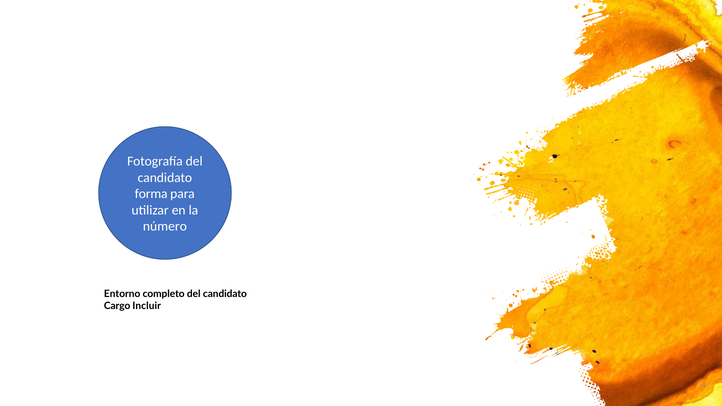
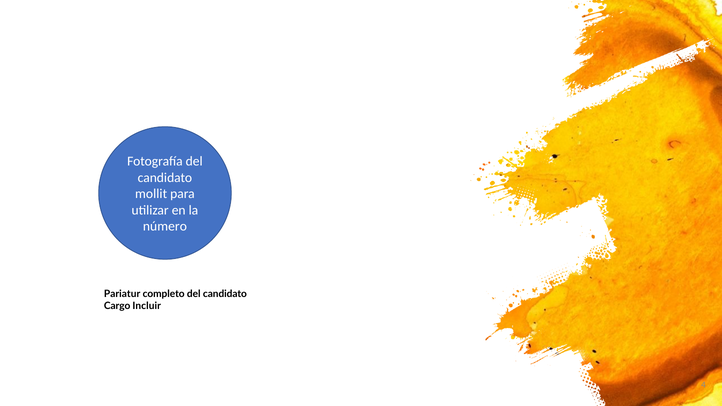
forma: forma -> mollit
Entorno: Entorno -> Pariatur
